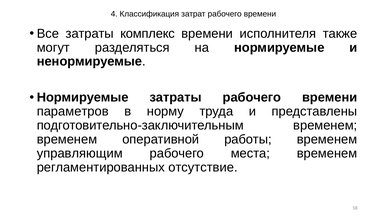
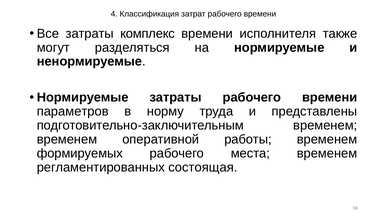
управляющим: управляющим -> формируемых
отсутствие: отсутствие -> состоящая
